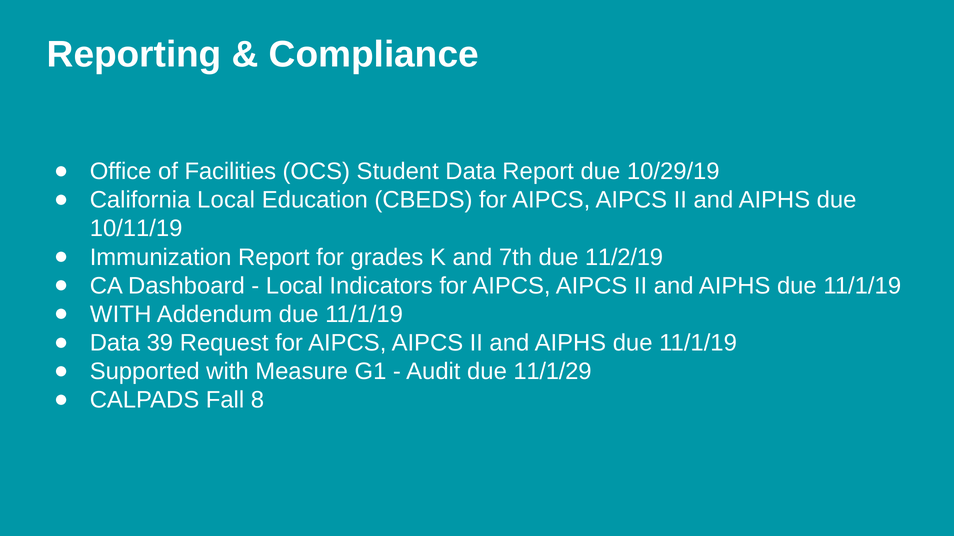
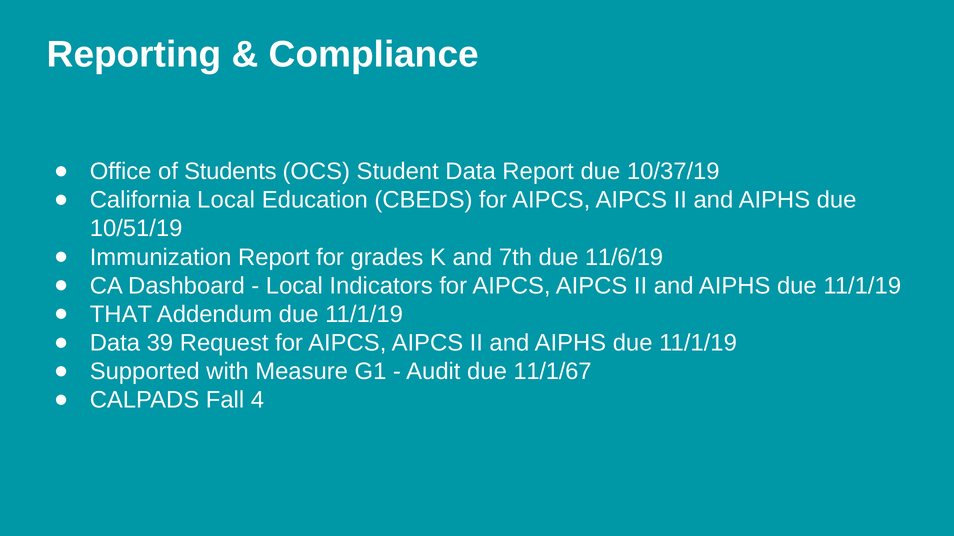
Facilities: Facilities -> Students
10/29/19: 10/29/19 -> 10/37/19
10/11/19: 10/11/19 -> 10/51/19
11/2/19: 11/2/19 -> 11/6/19
WITH at (121, 315): WITH -> THAT
11/1/29: 11/1/29 -> 11/1/67
8: 8 -> 4
